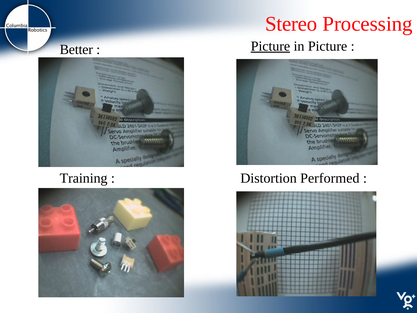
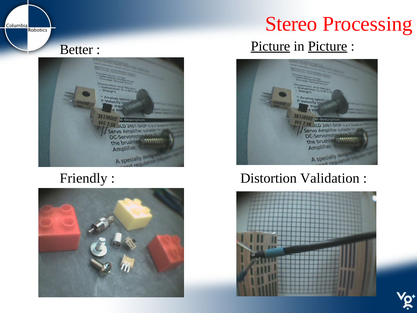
Picture at (328, 46) underline: none -> present
Training: Training -> Friendly
Performed: Performed -> Validation
